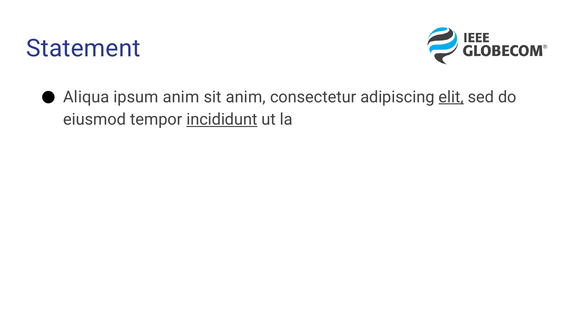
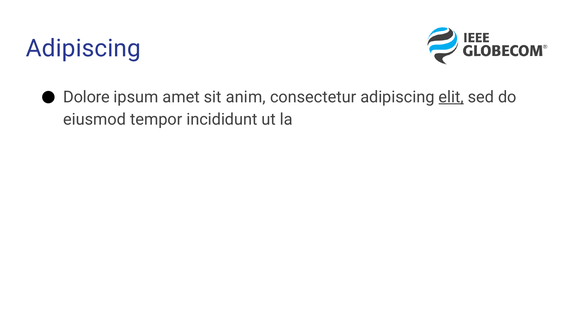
Statement at (83, 48): Statement -> Adipiscing
Aliqua: Aliqua -> Dolore
ipsum anim: anim -> amet
incididunt underline: present -> none
